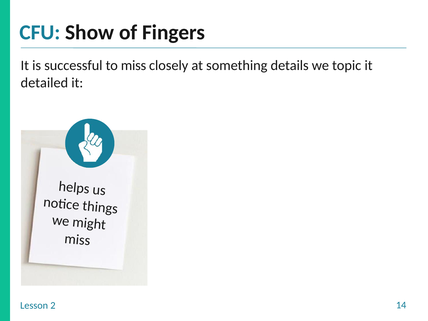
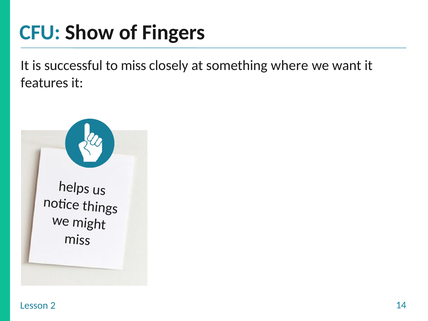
details: details -> where
topic: topic -> want
detailed: detailed -> features
